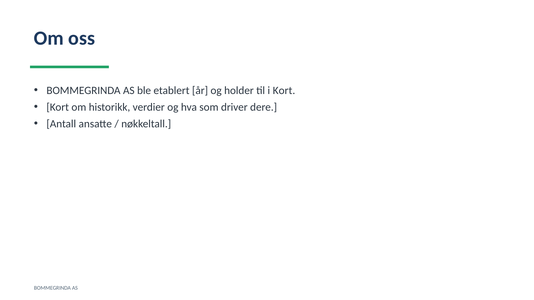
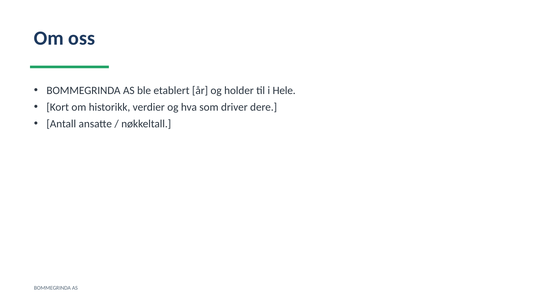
i Kort: Kort -> Hele
